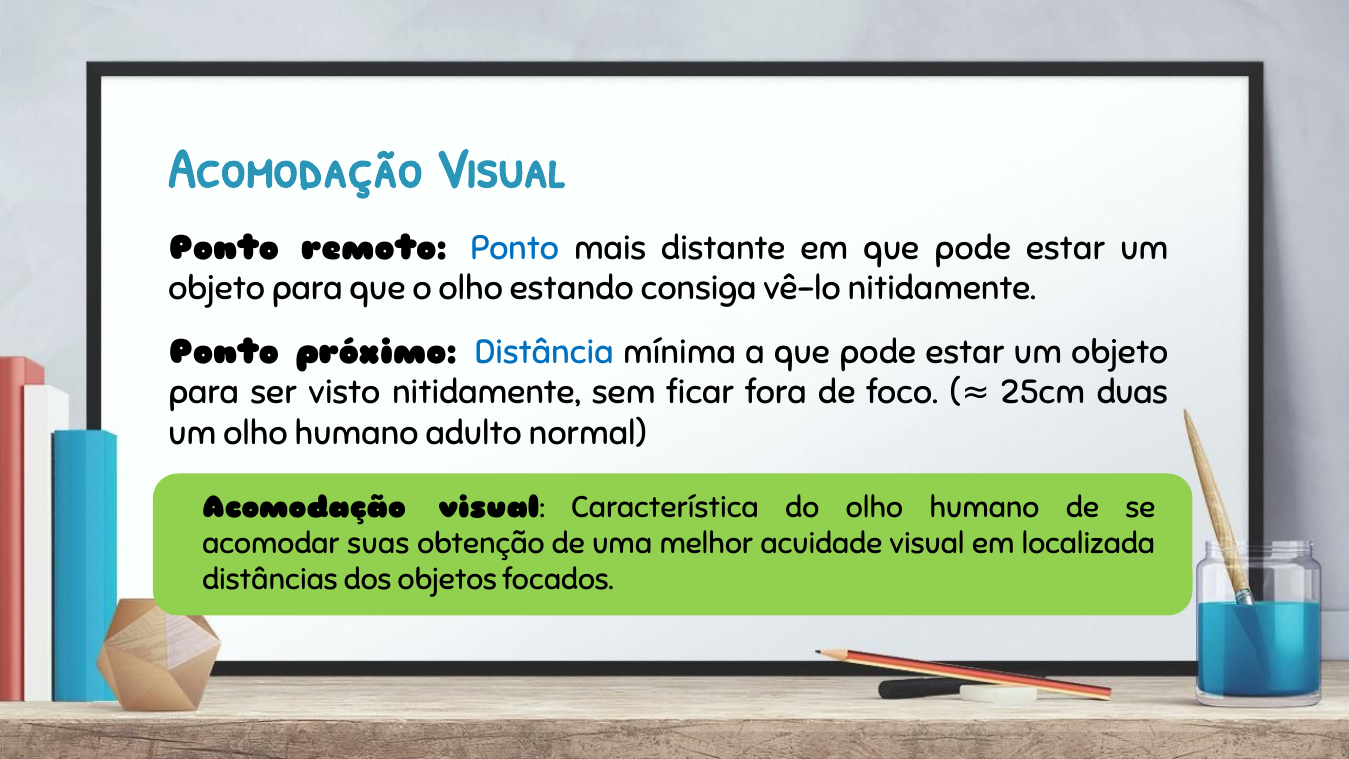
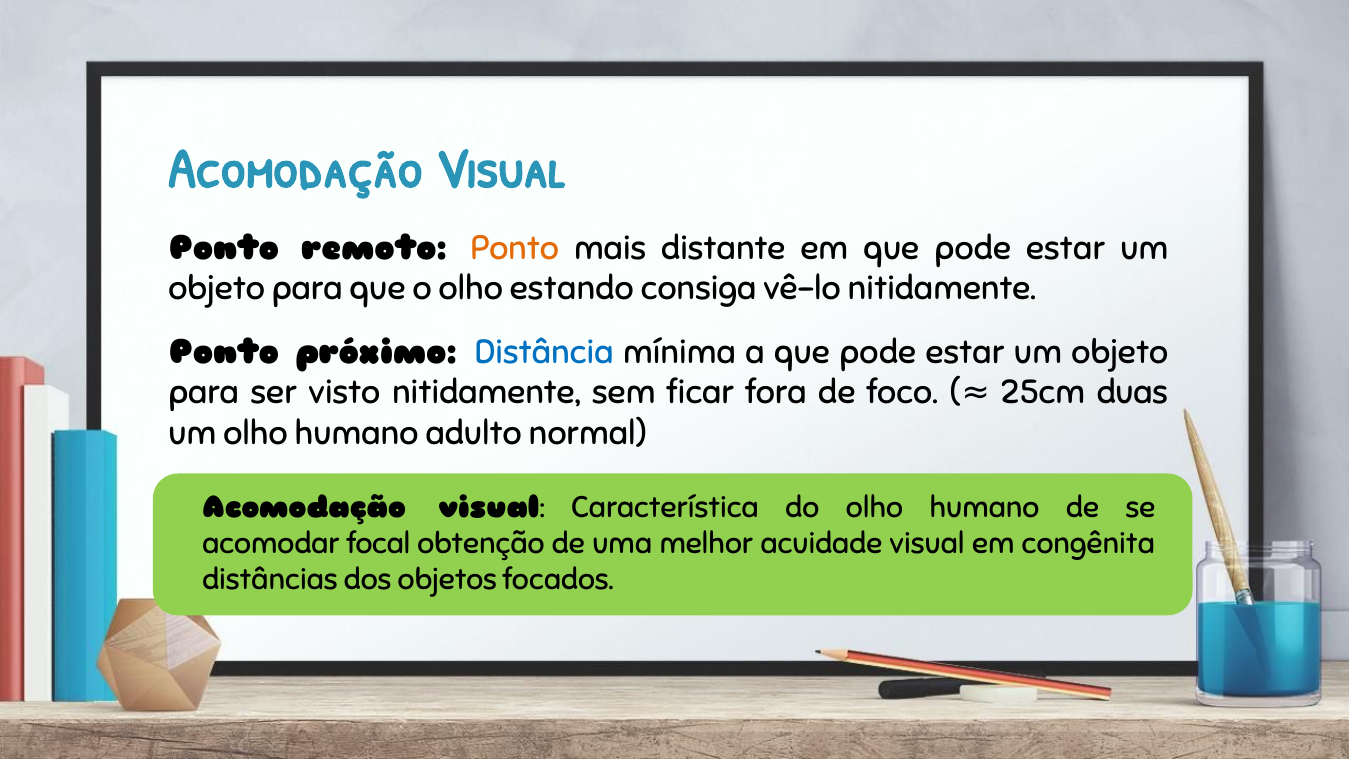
Ponto at (515, 248) colour: blue -> orange
suas: suas -> focal
localizada: localizada -> congênita
